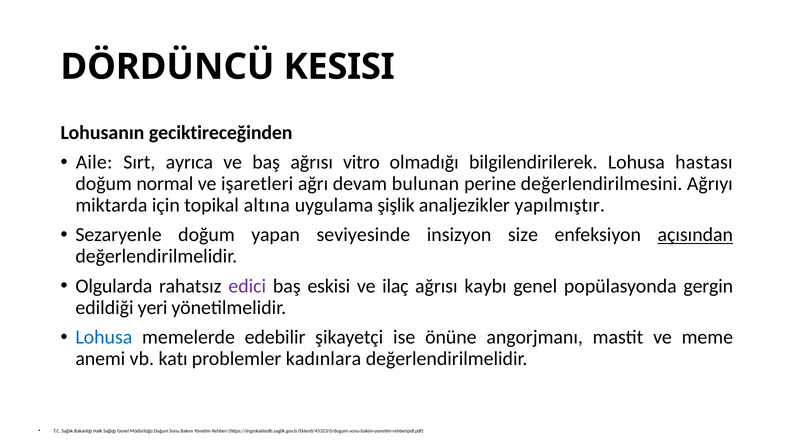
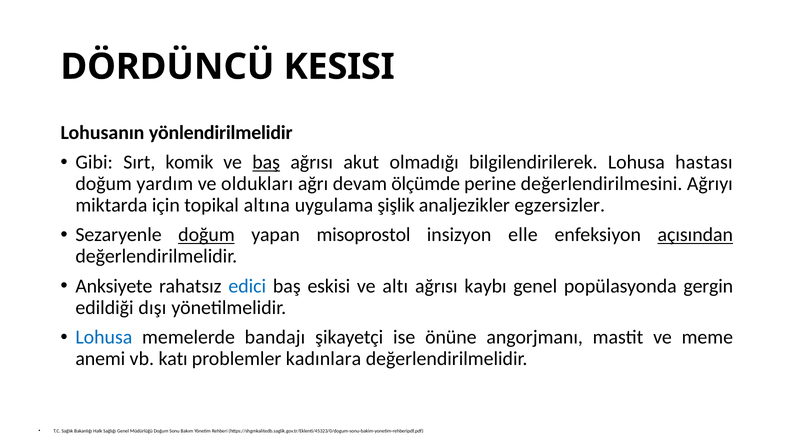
geciktireceğinden: geciktireceğinden -> yönlendirilmelidir
Aile: Aile -> Gibi
ayrıca: ayrıca -> komik
baş at (266, 162) underline: none -> present
vitro: vitro -> akut
normal: normal -> yardım
işaretleri: işaretleri -> oldukları
bulunan: bulunan -> ölçümde
yapılmıştır: yapılmıştır -> egzersizler
doğum at (206, 235) underline: none -> present
seviyesinde: seviyesinde -> misoprostol
size: size -> elle
Olgularda: Olgularda -> Anksiyete
edici colour: purple -> blue
ilaç: ilaç -> altı
yeri: yeri -> dışı
edebilir: edebilir -> bandajı
